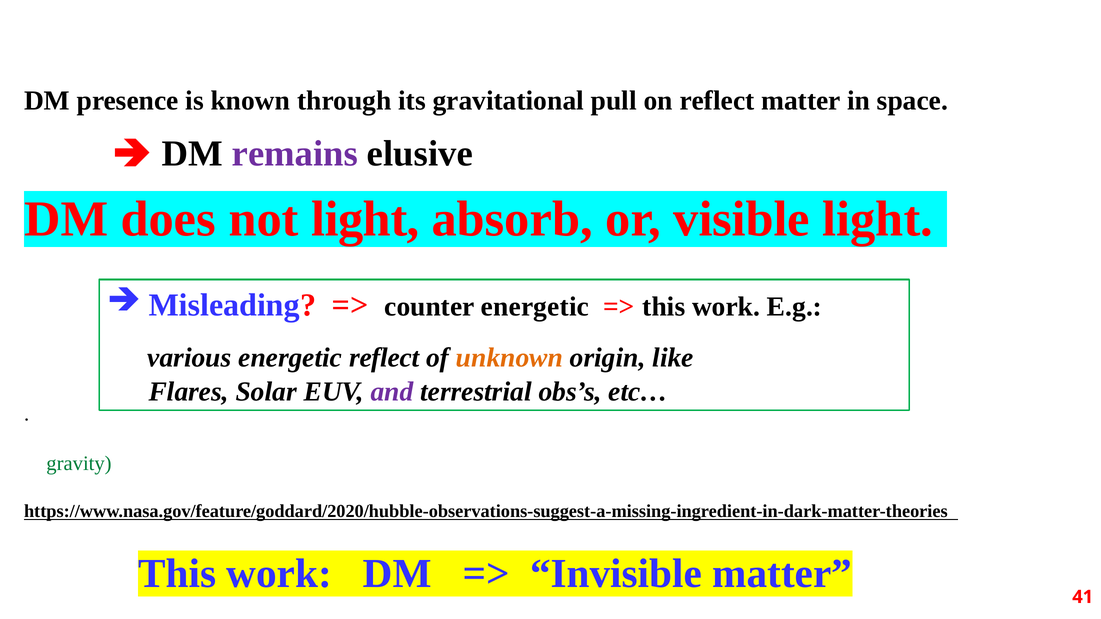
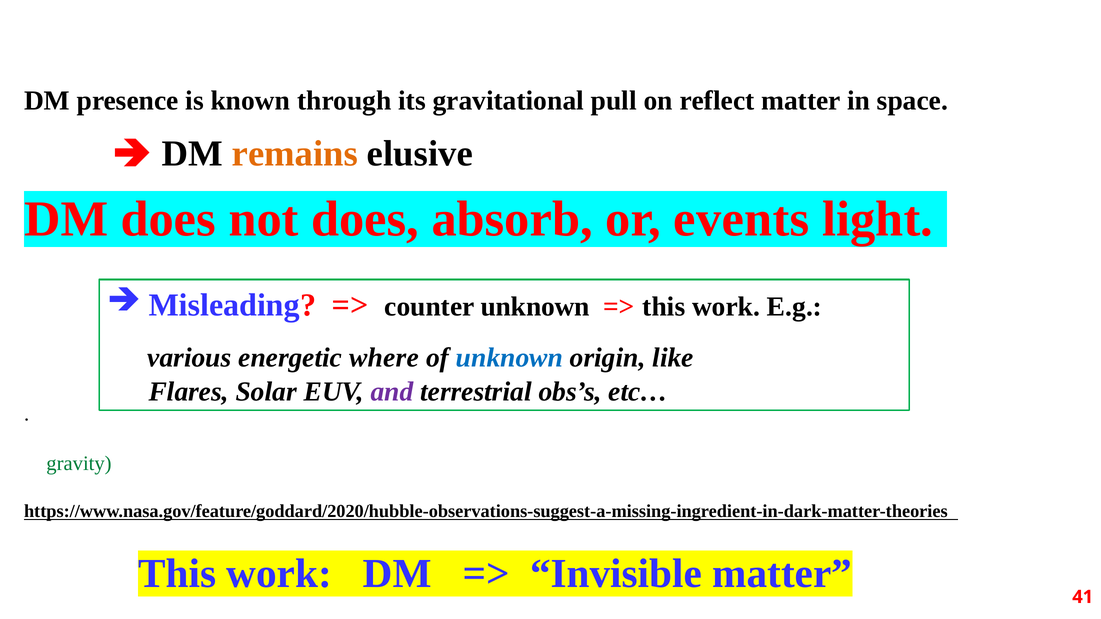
remains at (295, 154) colour: purple -> orange
not light: light -> does
visible: visible -> events
counter energetic: energetic -> unknown
energetic reflect: reflect -> where
unknown at (510, 358) colour: orange -> blue
